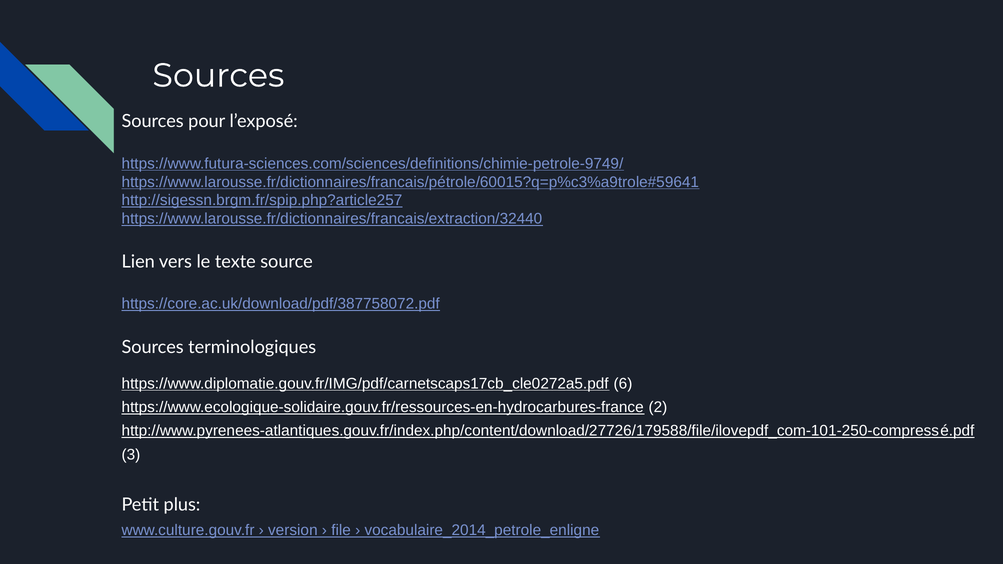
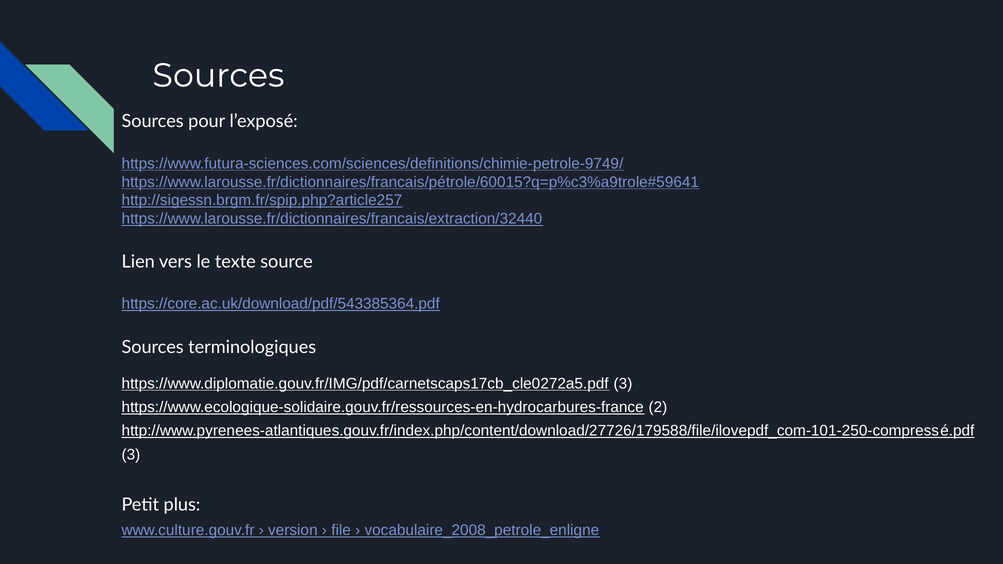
https://core.ac.uk/download/pdf/387758072.pdf: https://core.ac.uk/download/pdf/387758072.pdf -> https://core.ac.uk/download/pdf/543385364.pdf
https://www.diplomatie.gouv.fr/IMG/pdf/carnetscaps17cb_cle0272a5.pdf 6: 6 -> 3
vocabulaire_2014_petrole_enligne: vocabulaire_2014_petrole_enligne -> vocabulaire_2008_petrole_enligne
